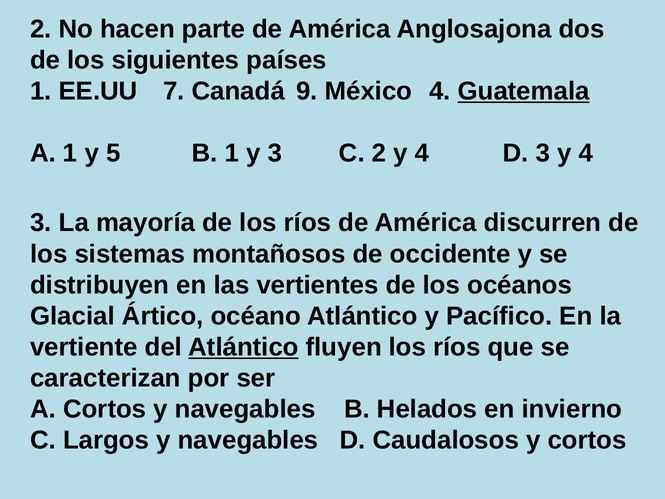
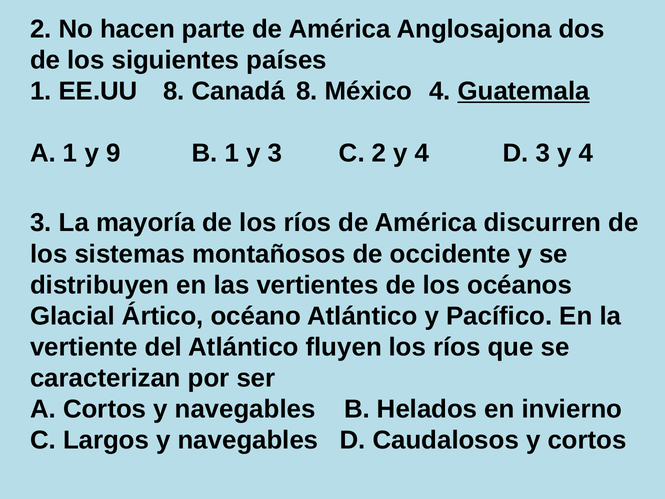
EE.UU 7: 7 -> 8
Canadá 9: 9 -> 8
5: 5 -> 9
Atlántico at (243, 347) underline: present -> none
